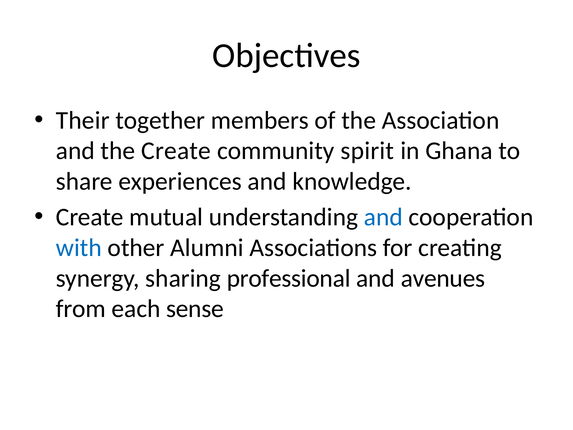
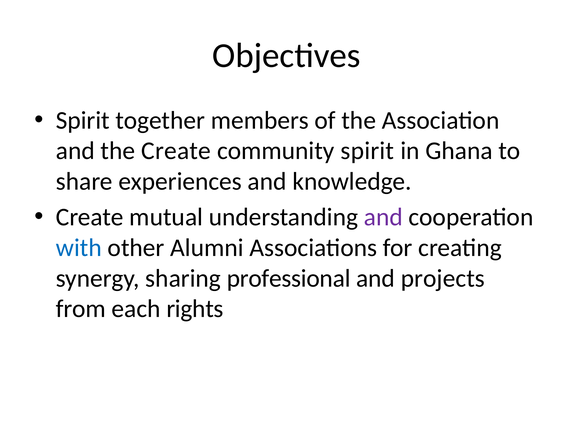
Their at (83, 120): Their -> Spirit
and at (383, 217) colour: blue -> purple
avenues: avenues -> projects
sense: sense -> rights
